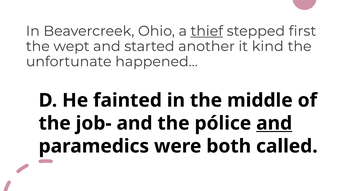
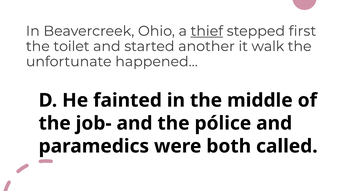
wept: wept -> toilet
kind: kind -> walk
and at (274, 123) underline: present -> none
